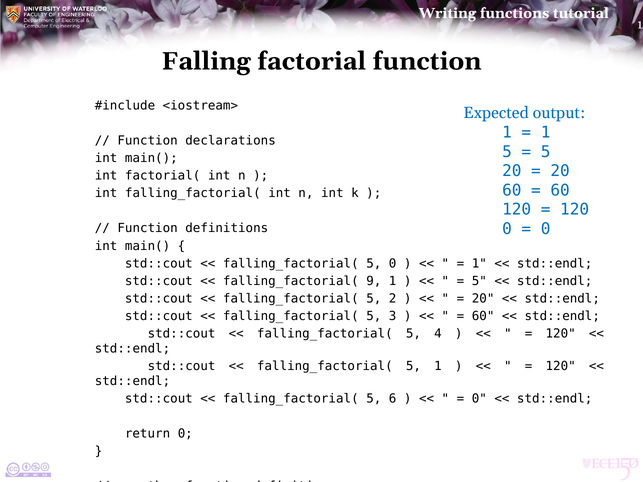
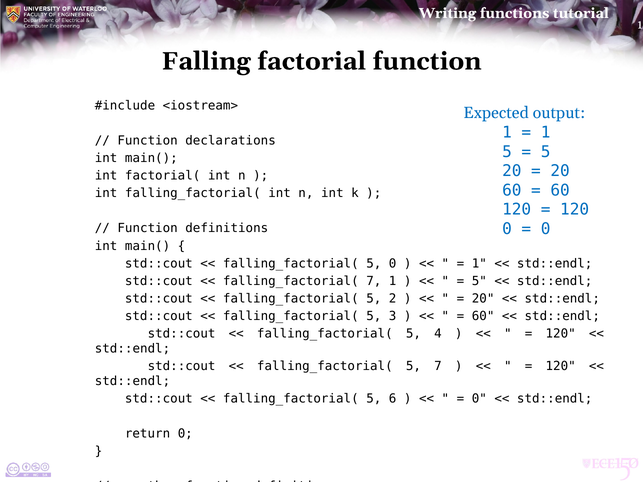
falling_factorial( 9: 9 -> 7
5 1: 1 -> 7
